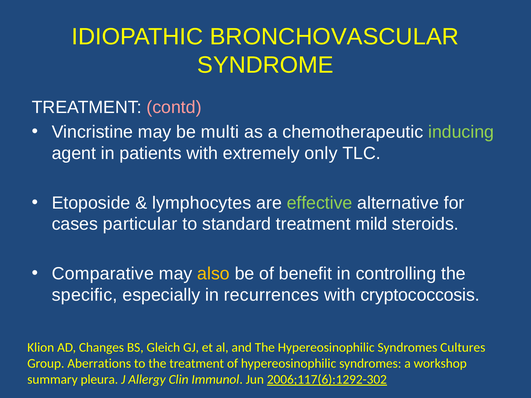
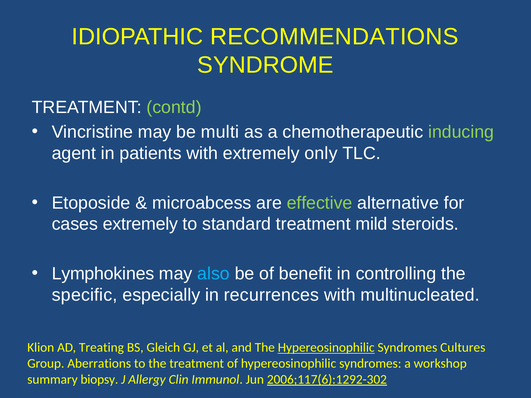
BRONCHOVASCULAR: BRONCHOVASCULAR -> RECOMMENDATIONS
contd colour: pink -> light green
lymphocytes: lymphocytes -> microabcess
cases particular: particular -> extremely
Comparative: Comparative -> Lymphokines
also colour: yellow -> light blue
cryptococcosis: cryptococcosis -> multinucleated
Changes: Changes -> Treating
Hypereosinophilic at (326, 348) underline: none -> present
pleura: pleura -> biopsy
